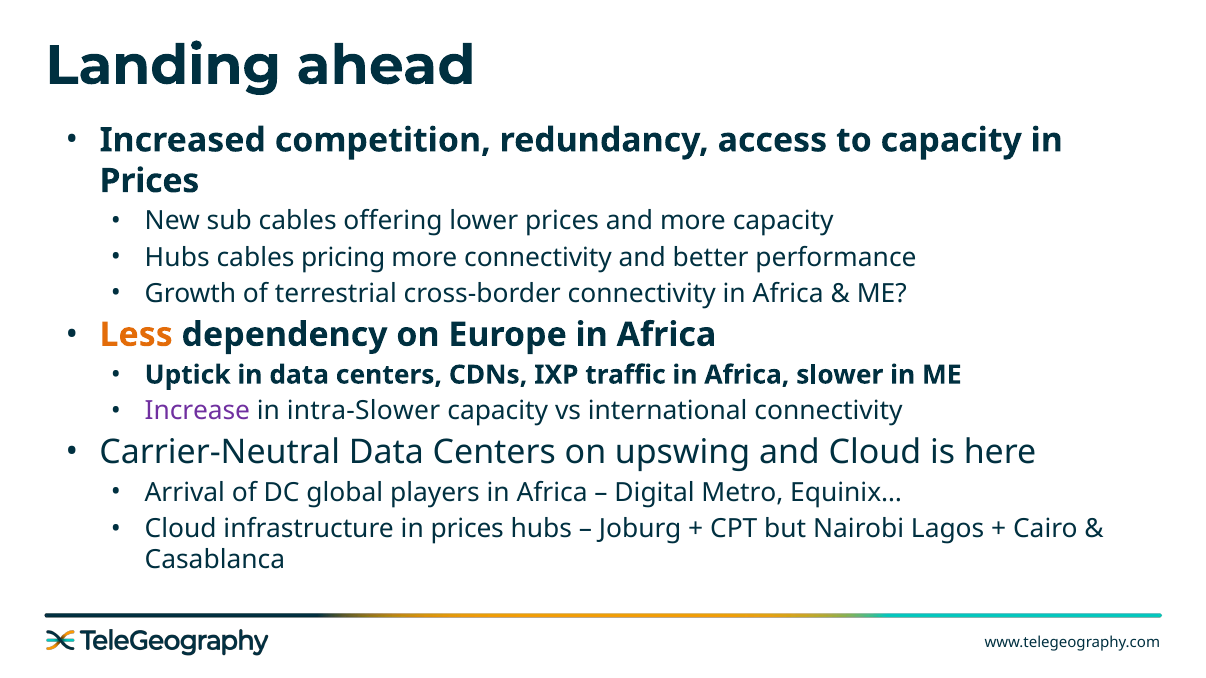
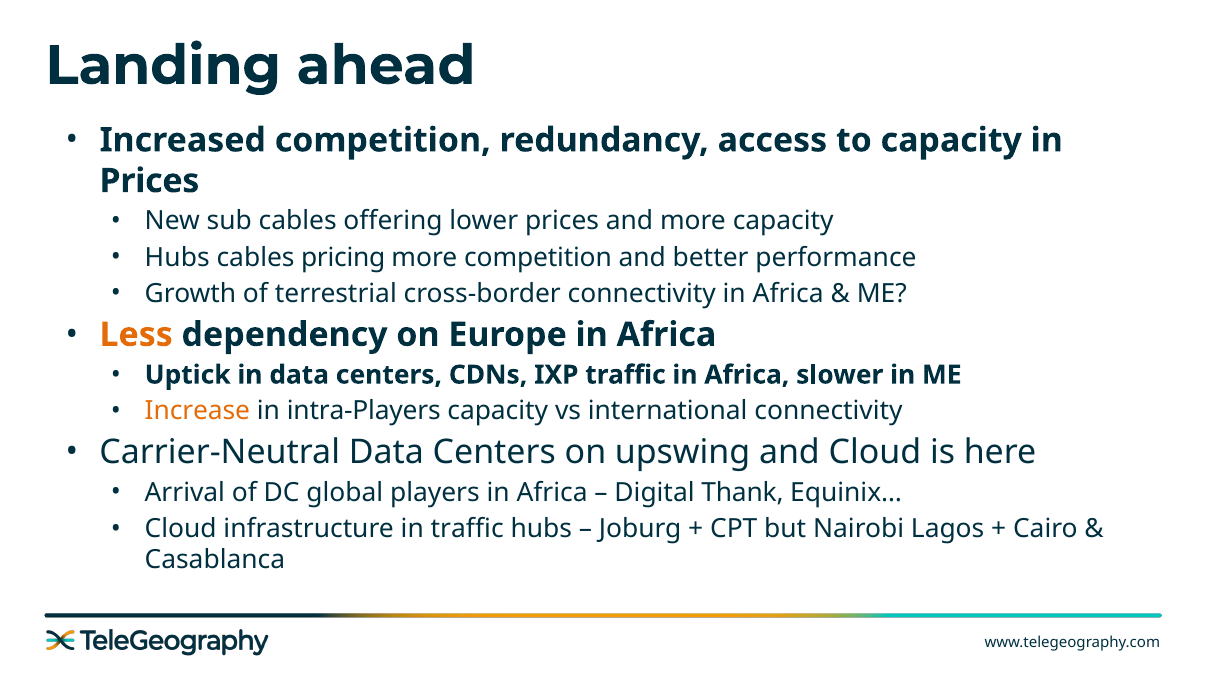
more connectivity: connectivity -> competition
Increase colour: purple -> orange
intra-Slower: intra-Slower -> intra-Players
Metro: Metro -> Thank
infrastructure in prices: prices -> traffic
